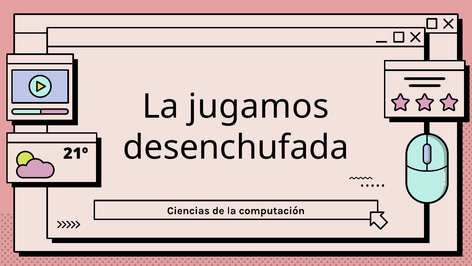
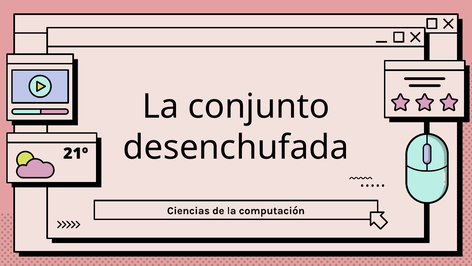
jugamos: jugamos -> conjunto
